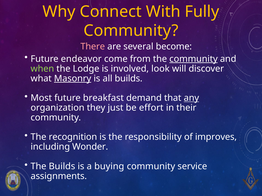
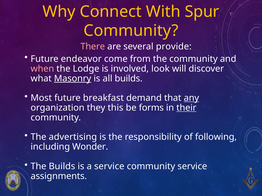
Fully: Fully -> Spur
become: become -> provide
community at (194, 59) underline: present -> none
when colour: light green -> pink
just: just -> this
effort: effort -> forms
their underline: none -> present
recognition: recognition -> advertising
improves: improves -> following
a buying: buying -> service
